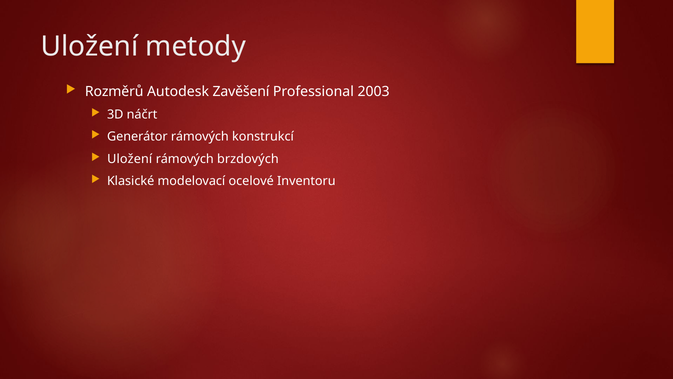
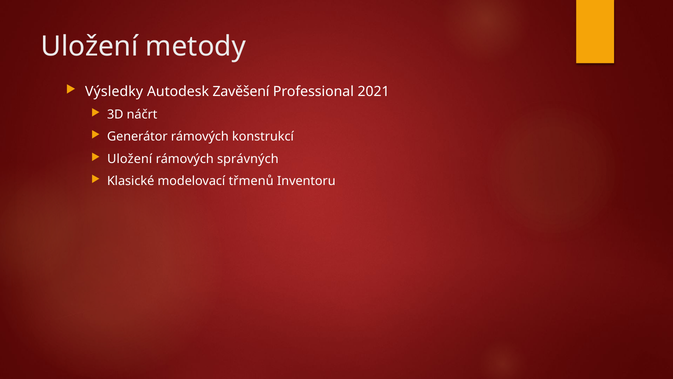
Rozměrů: Rozměrů -> Výsledky
2003: 2003 -> 2021
brzdových: brzdových -> správných
ocelové: ocelové -> třmenů
